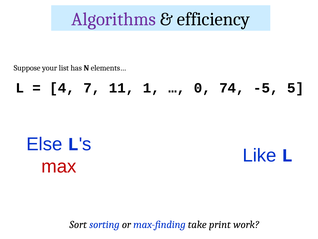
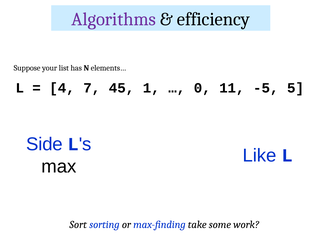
11: 11 -> 45
74: 74 -> 11
Else: Else -> Side
max colour: red -> black
print: print -> some
